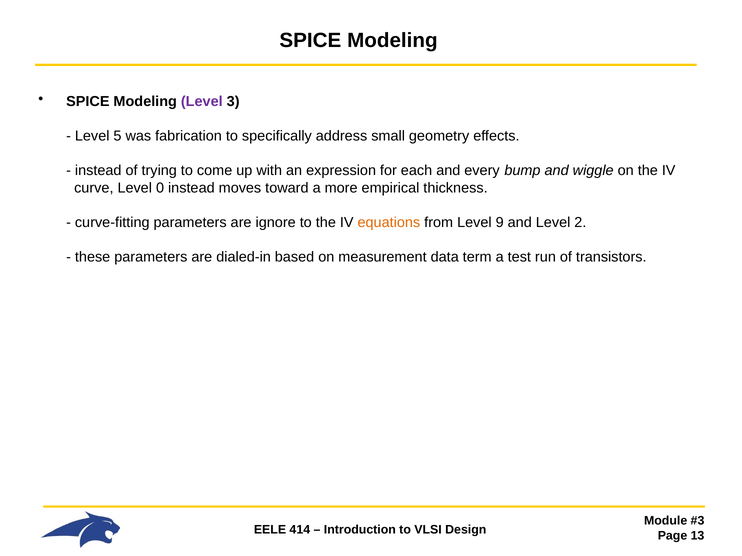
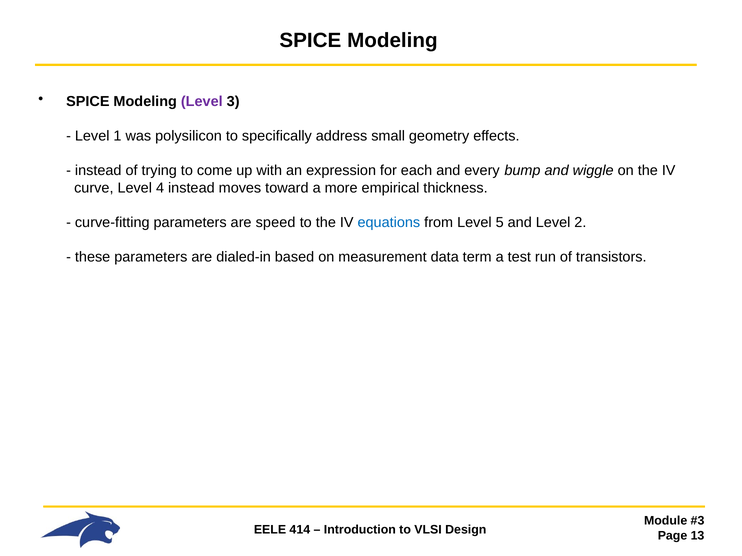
5: 5 -> 1
fabrication: fabrication -> polysilicon
0: 0 -> 4
ignore: ignore -> speed
equations colour: orange -> blue
9: 9 -> 5
